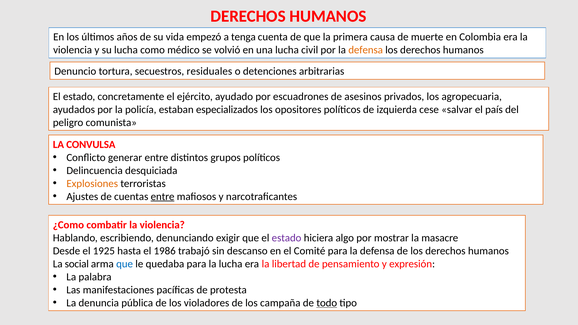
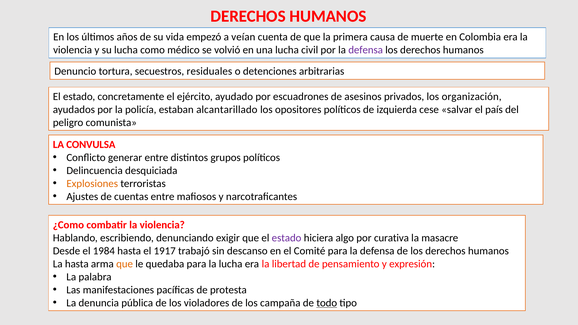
tenga: tenga -> veían
defensa at (366, 50) colour: orange -> purple
agropecuaria: agropecuaria -> organización
especializados: especializados -> alcantarillado
entre at (163, 197) underline: present -> none
mostrar: mostrar -> curativa
1925: 1925 -> 1984
1986: 1986 -> 1917
La social: social -> hasta
que at (125, 264) colour: blue -> orange
